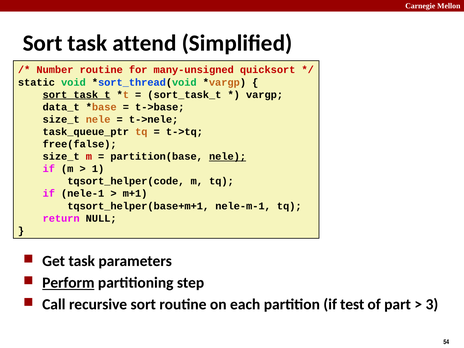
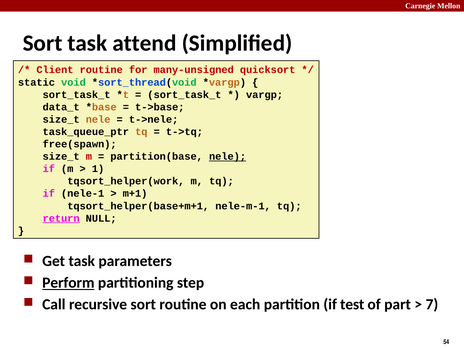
Number: Number -> Client
sort_task_t at (77, 95) underline: present -> none
free(false: free(false -> free(spawn
tqsort_helper(code: tqsort_helper(code -> tqsort_helper(work
return underline: none -> present
3: 3 -> 7
